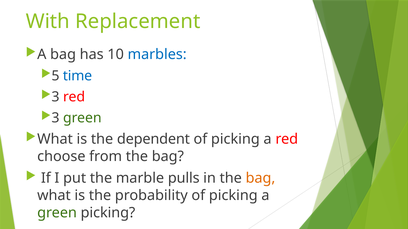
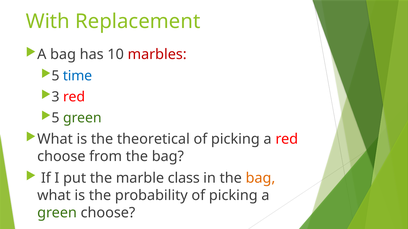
marbles colour: blue -> red
3 at (55, 118): 3 -> 5
dependent: dependent -> theoretical
pulls: pulls -> class
green picking: picking -> choose
